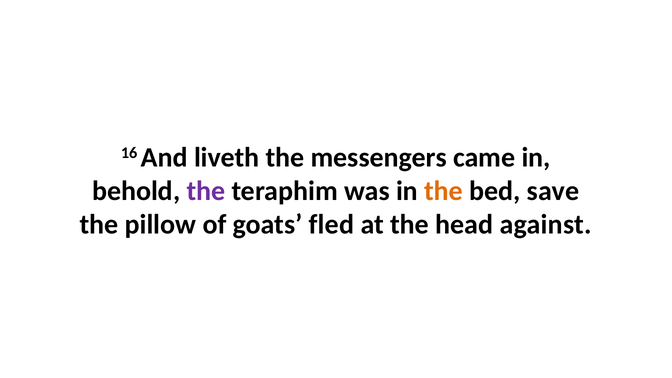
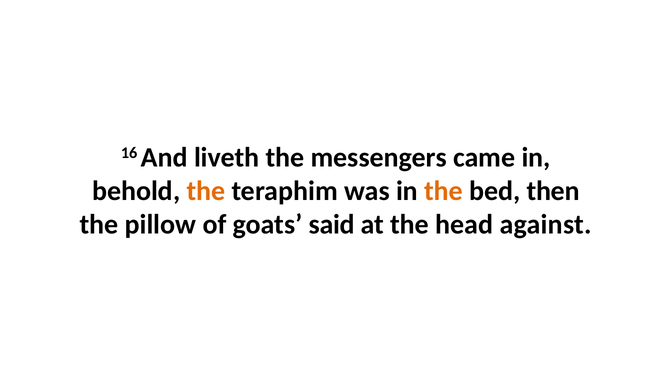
the at (206, 191) colour: purple -> orange
save: save -> then
fled: fled -> said
